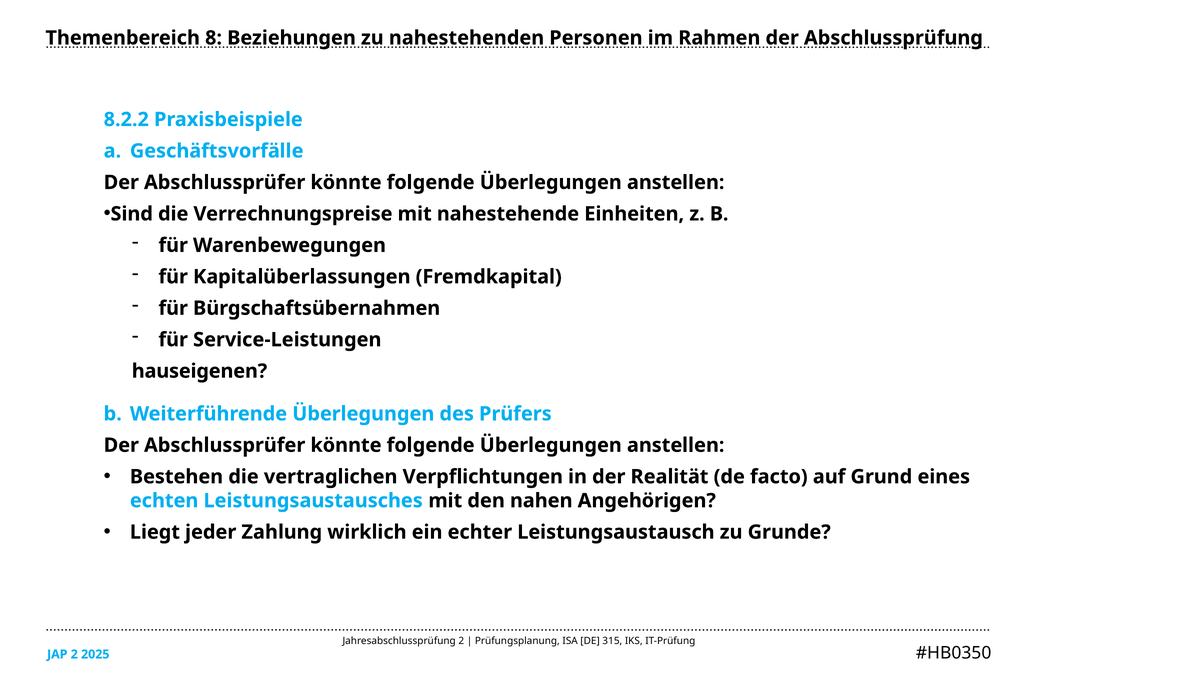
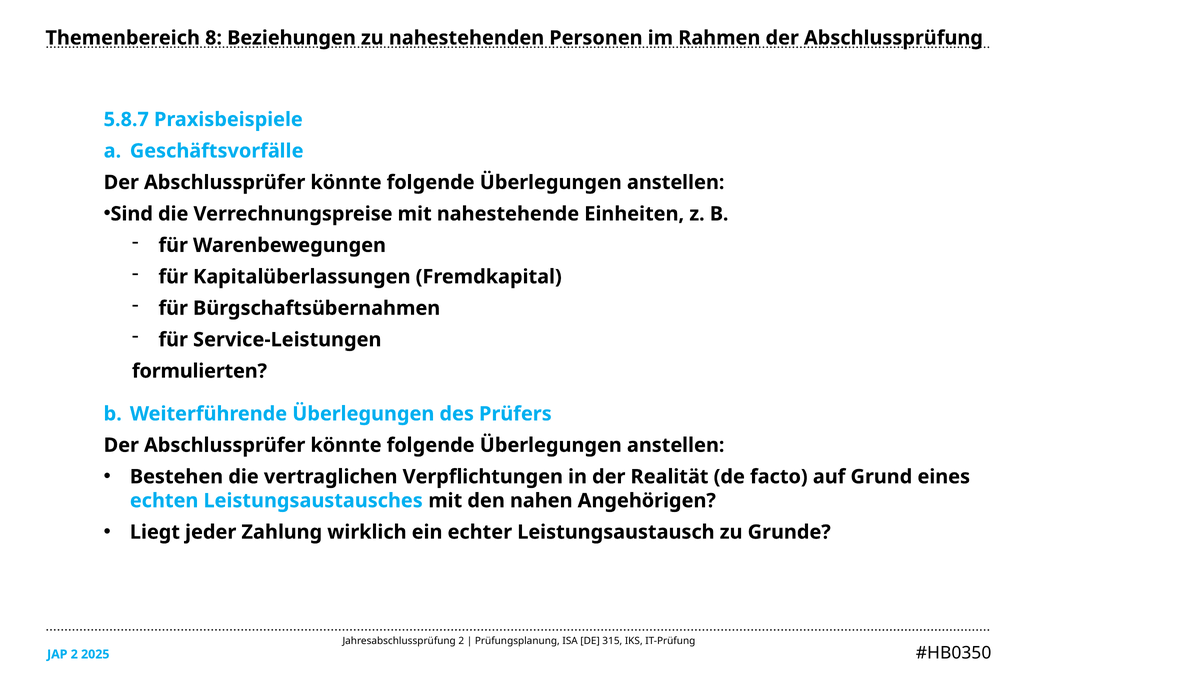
8.2.2: 8.2.2 -> 5.8.7
hauseigenen: hauseigenen -> formulierten
